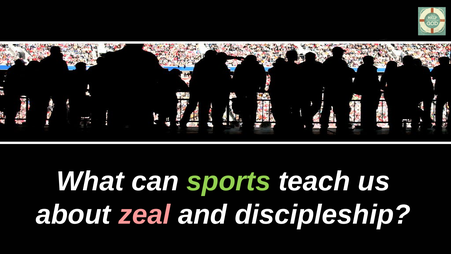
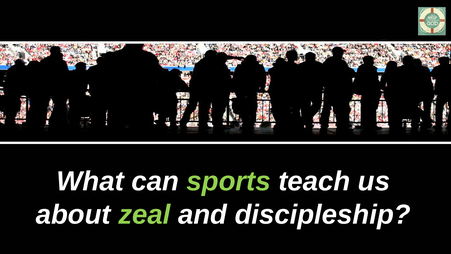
zeal colour: pink -> light green
